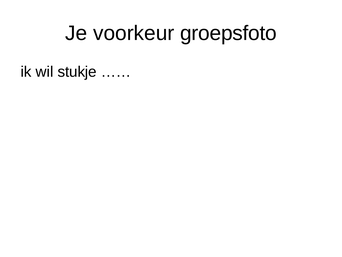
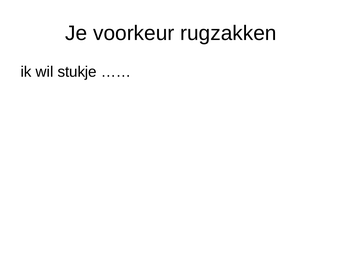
groepsfoto: groepsfoto -> rugzakken
